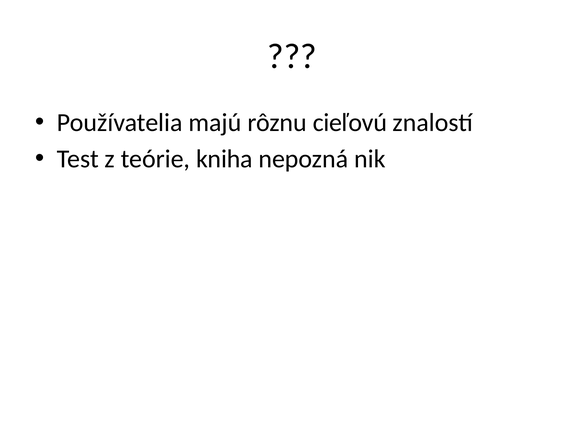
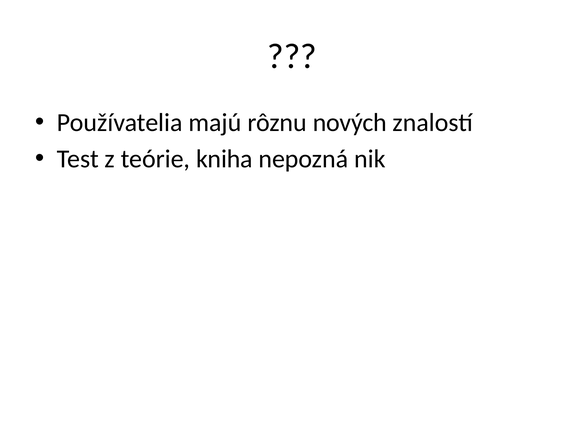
cieľovú: cieľovú -> nových
